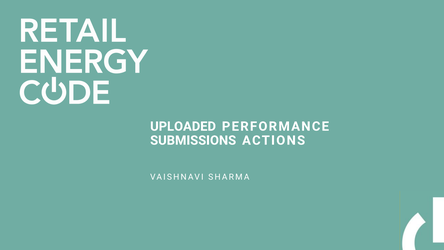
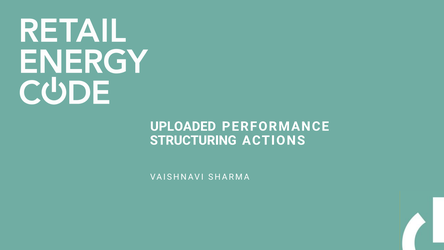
SUBMISSIONS: SUBMISSIONS -> STRUCTURING
